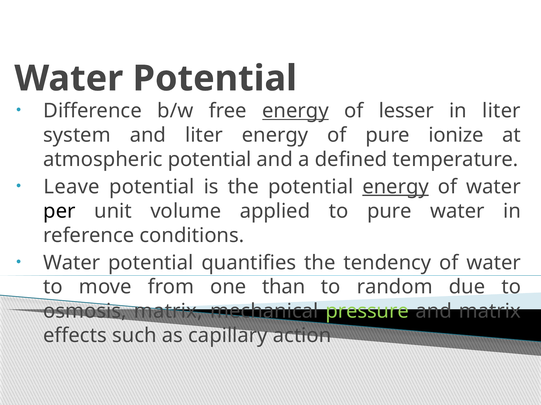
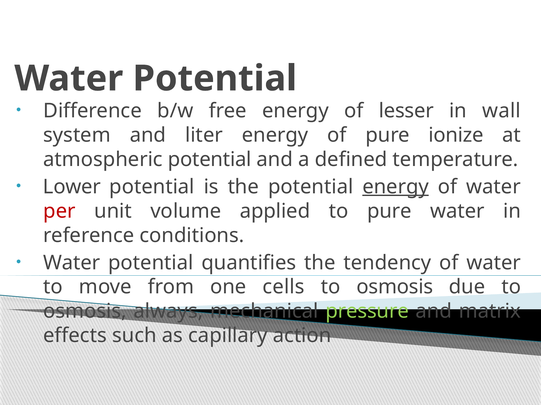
energy at (295, 111) underline: present -> none
in liter: liter -> wall
Leave: Leave -> Lower
per colour: black -> red
than: than -> cells
random at (395, 288): random -> osmosis
osmosis matrix: matrix -> always
